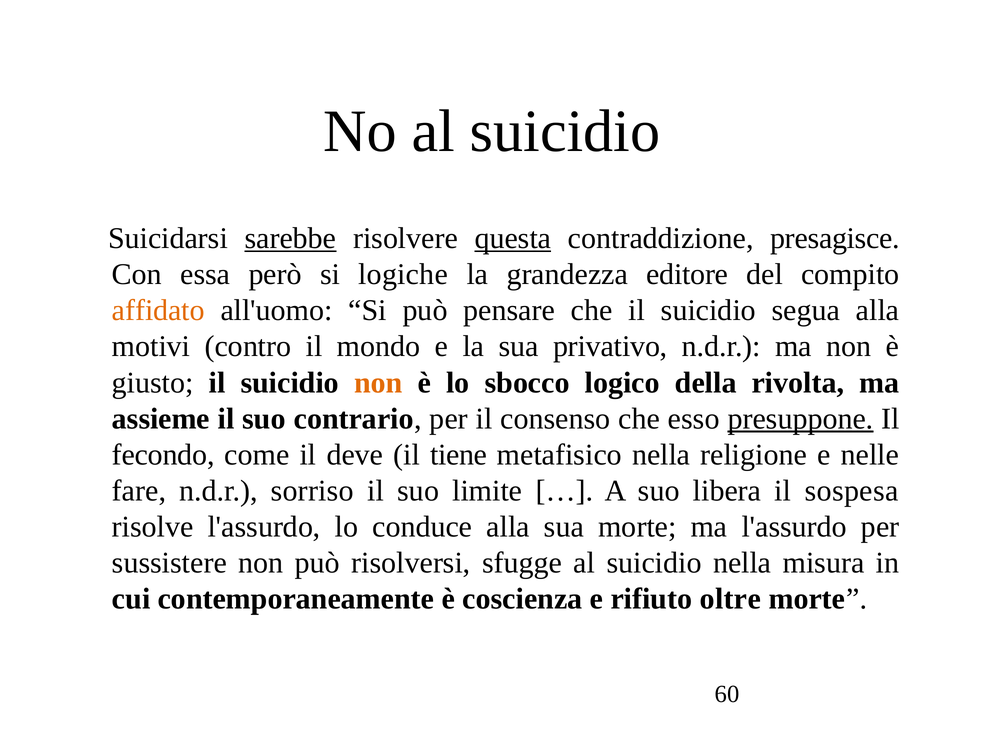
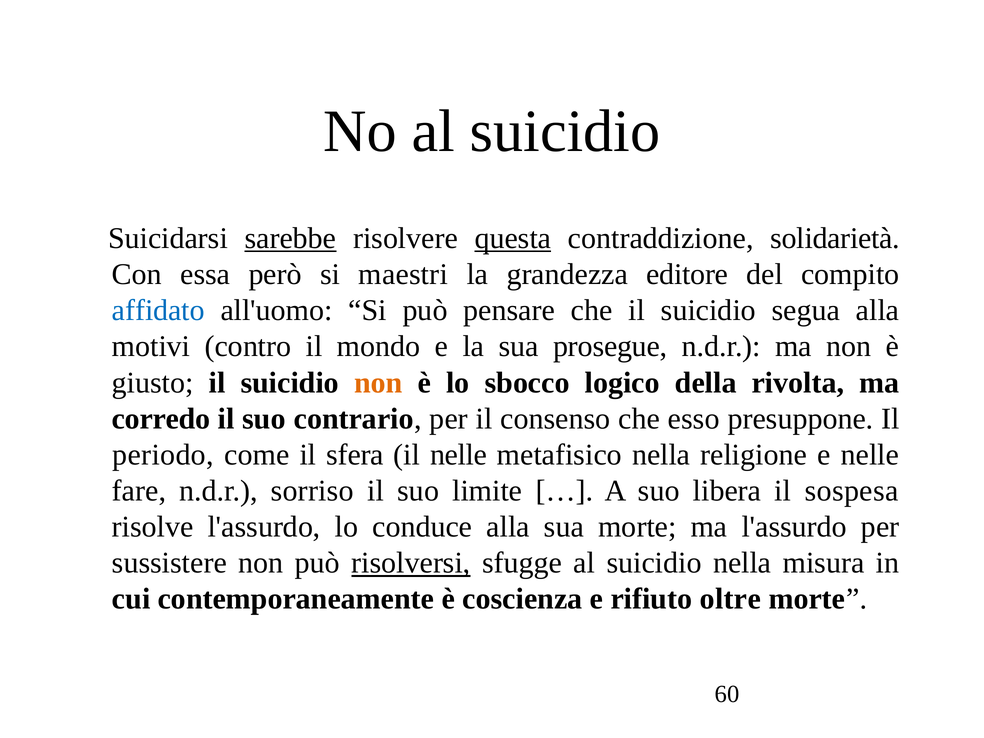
presagisce: presagisce -> solidarietà
logiche: logiche -> maestri
affidato colour: orange -> blue
privativo: privativo -> prosegue
assieme: assieme -> corredo
presuppone underline: present -> none
fecondo: fecondo -> periodo
deve: deve -> sfera
il tiene: tiene -> nelle
risolversi underline: none -> present
